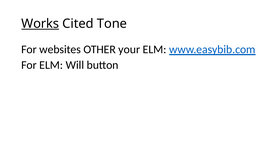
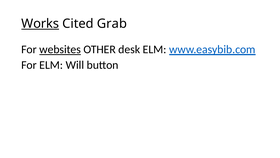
Tone: Tone -> Grab
websites underline: none -> present
your: your -> desk
